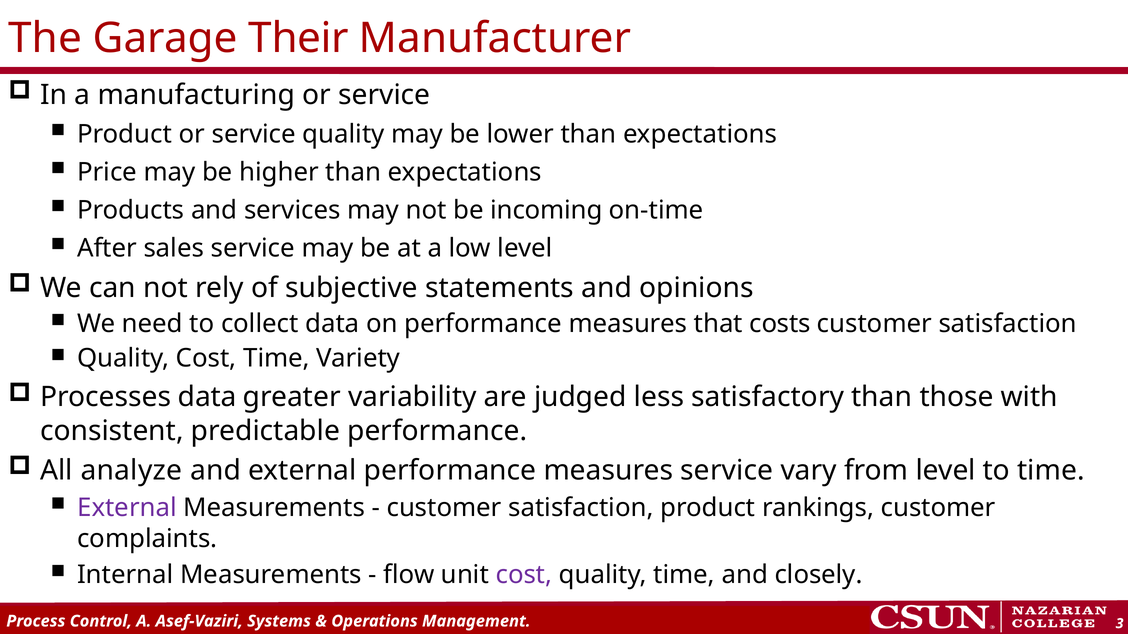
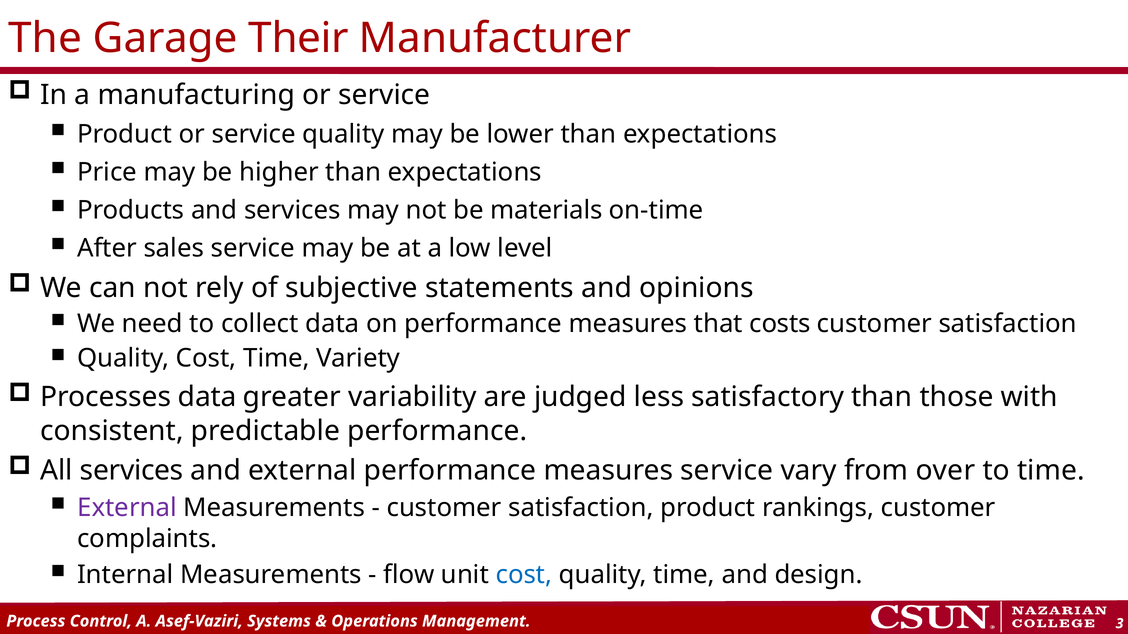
incoming: incoming -> materials
All analyze: analyze -> services
from level: level -> over
cost at (524, 575) colour: purple -> blue
closely: closely -> design
